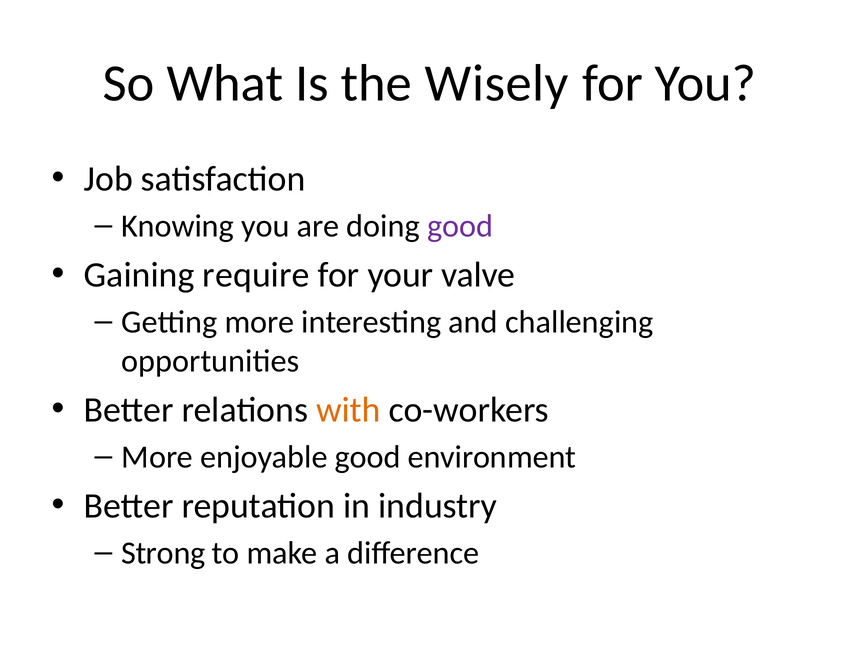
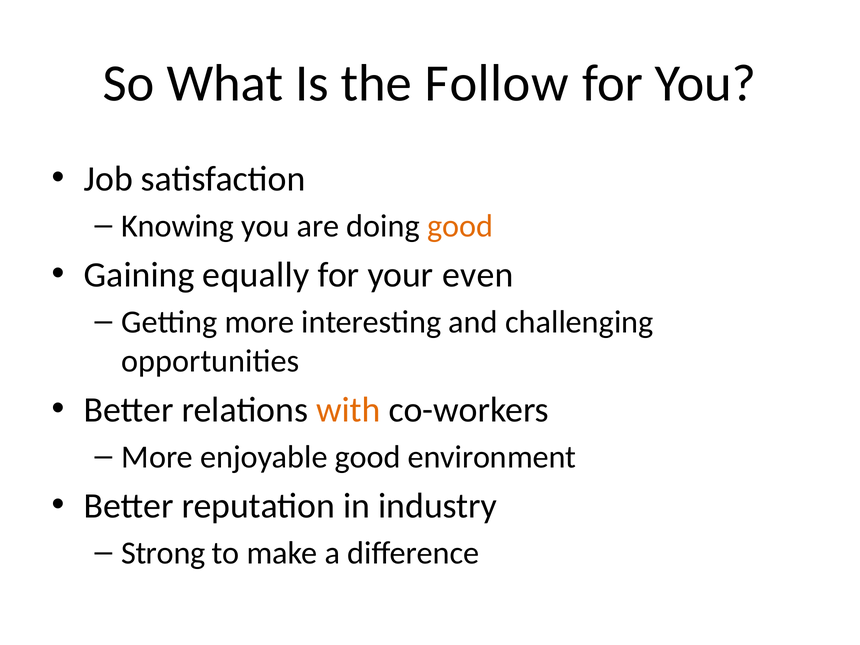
Wisely: Wisely -> Follow
good at (460, 226) colour: purple -> orange
require: require -> equally
valve: valve -> even
